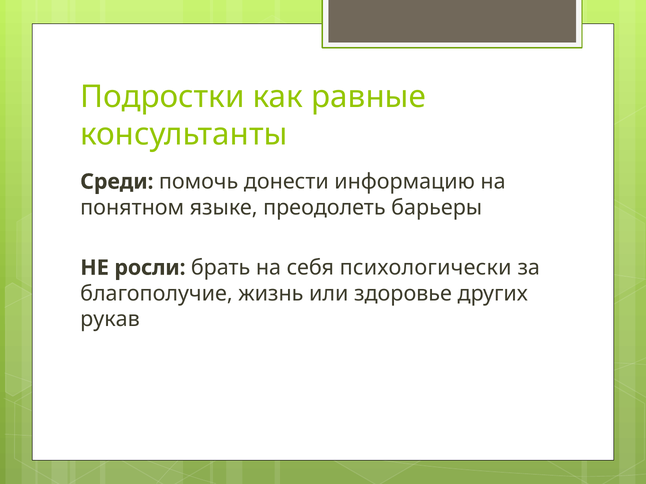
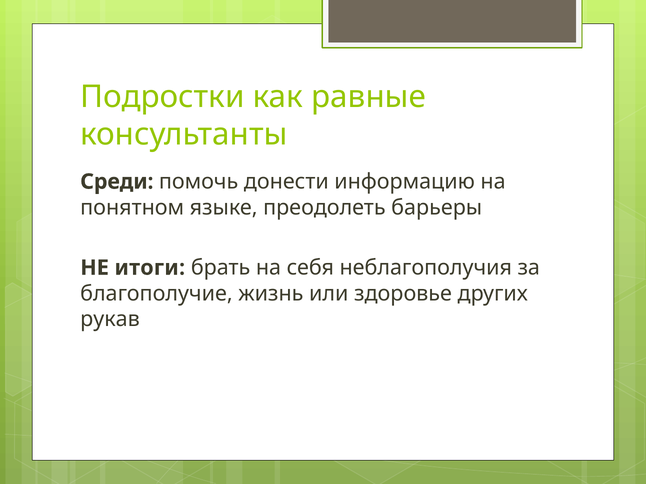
росли: росли -> итоги
психологически: психологически -> неблагополучия
